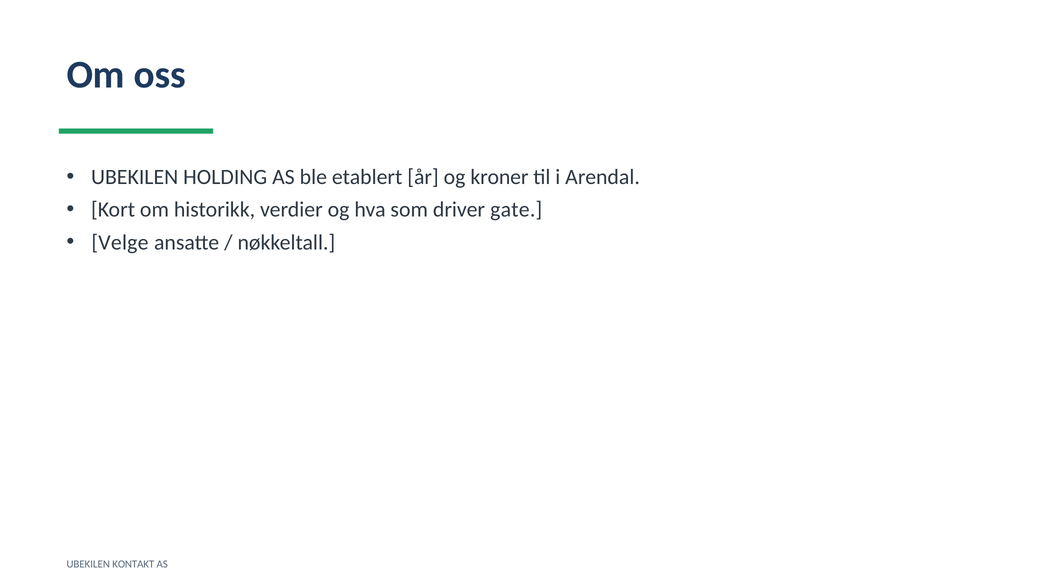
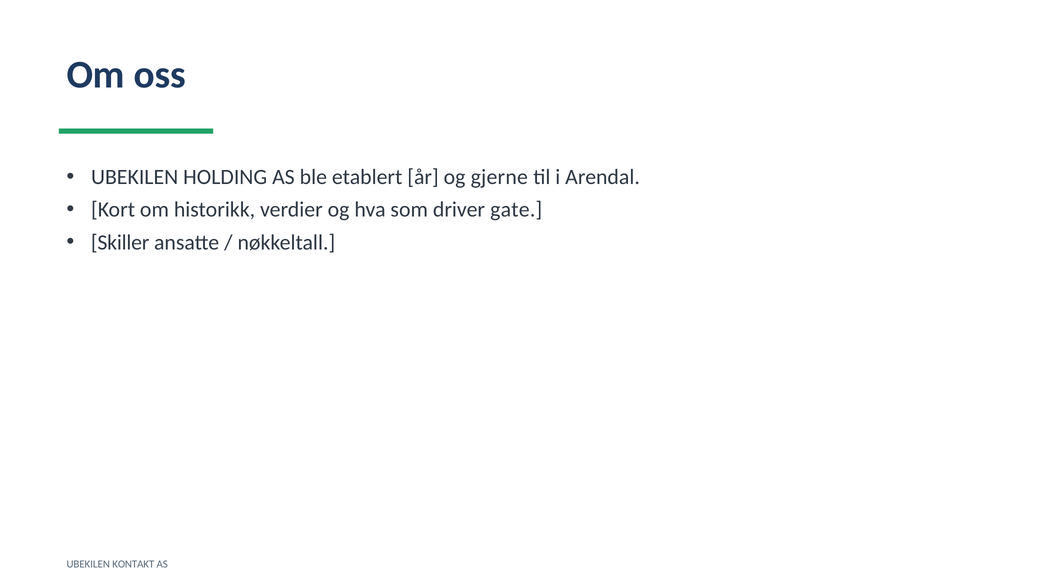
kroner: kroner -> gjerne
Velge: Velge -> Skiller
